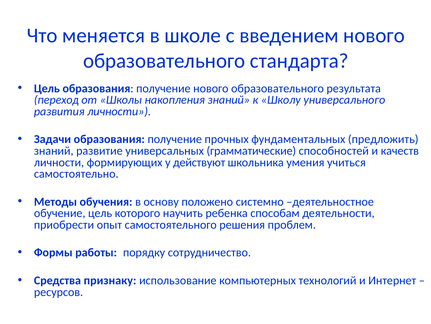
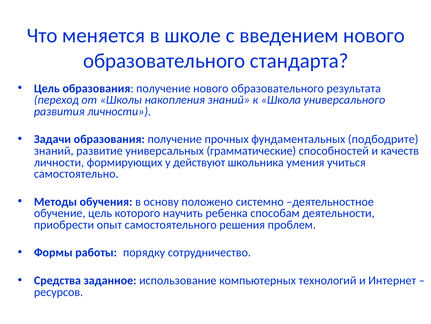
Школу: Школу -> Школа
предложить: предложить -> подбодрите
признаку: признаку -> заданное
